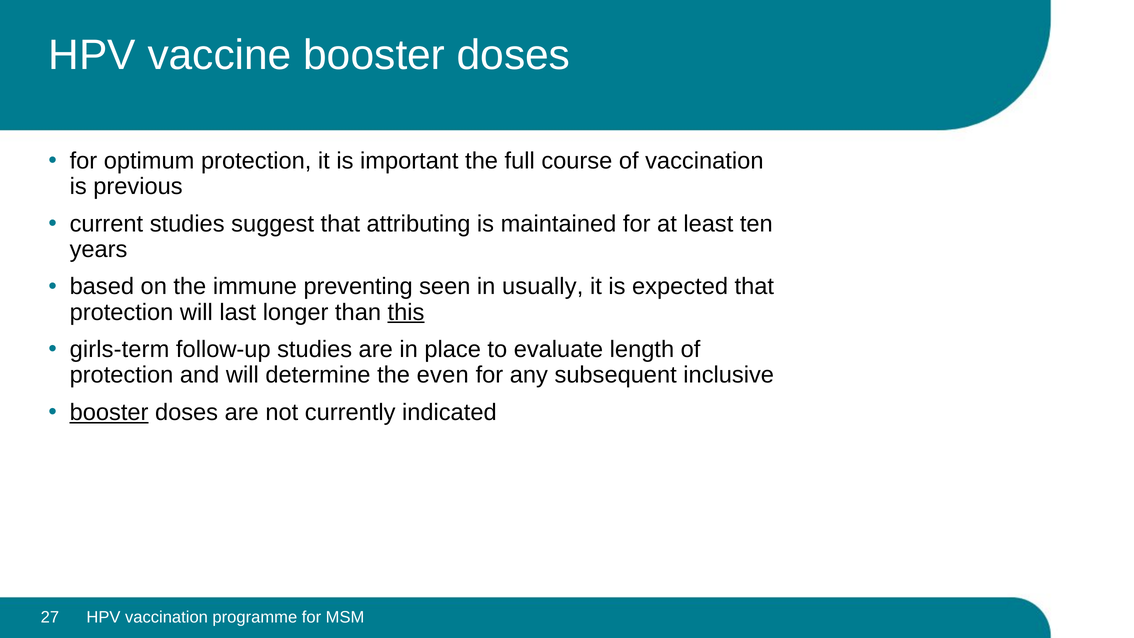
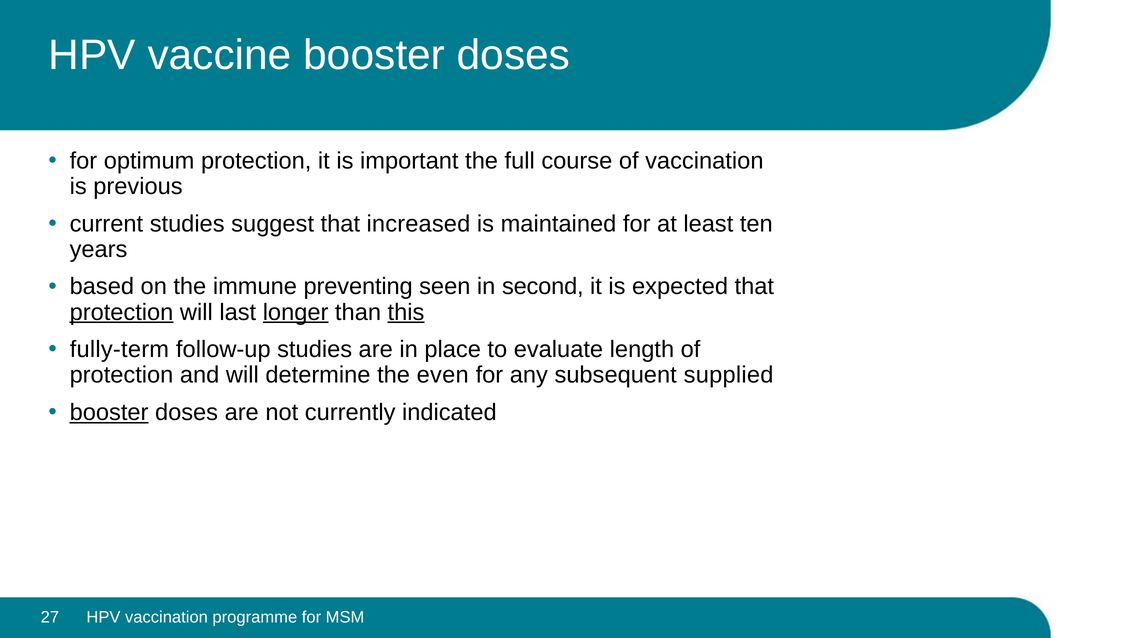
attributing: attributing -> increased
usually: usually -> second
protection at (122, 312) underline: none -> present
longer underline: none -> present
girls-term: girls-term -> fully-term
inclusive: inclusive -> supplied
